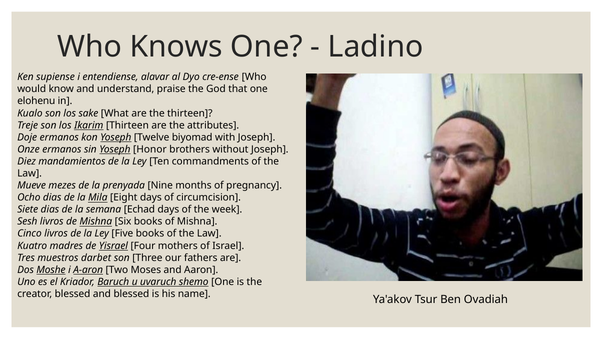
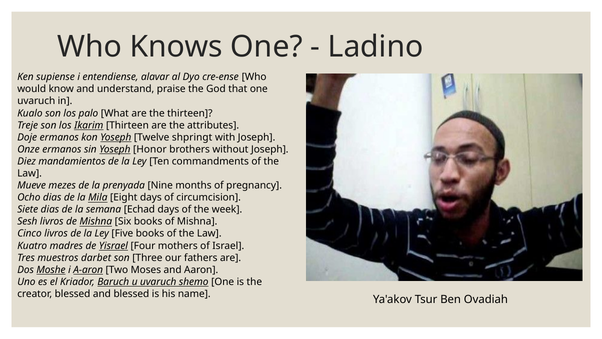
elohenu at (36, 101): elohenu -> uvaruch
sake: sake -> palo
biyomad: biyomad -> shpringt
